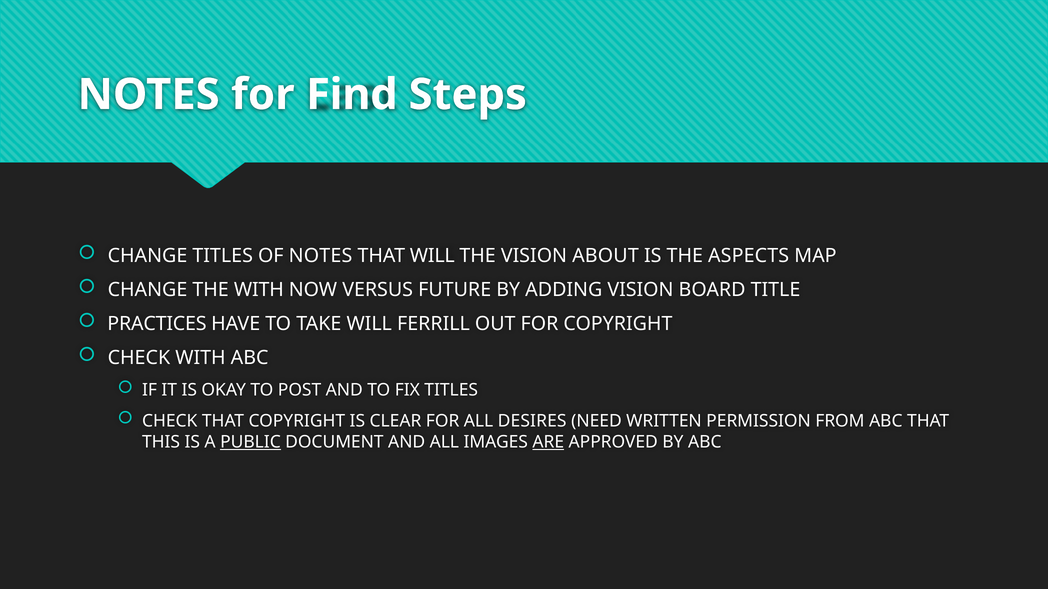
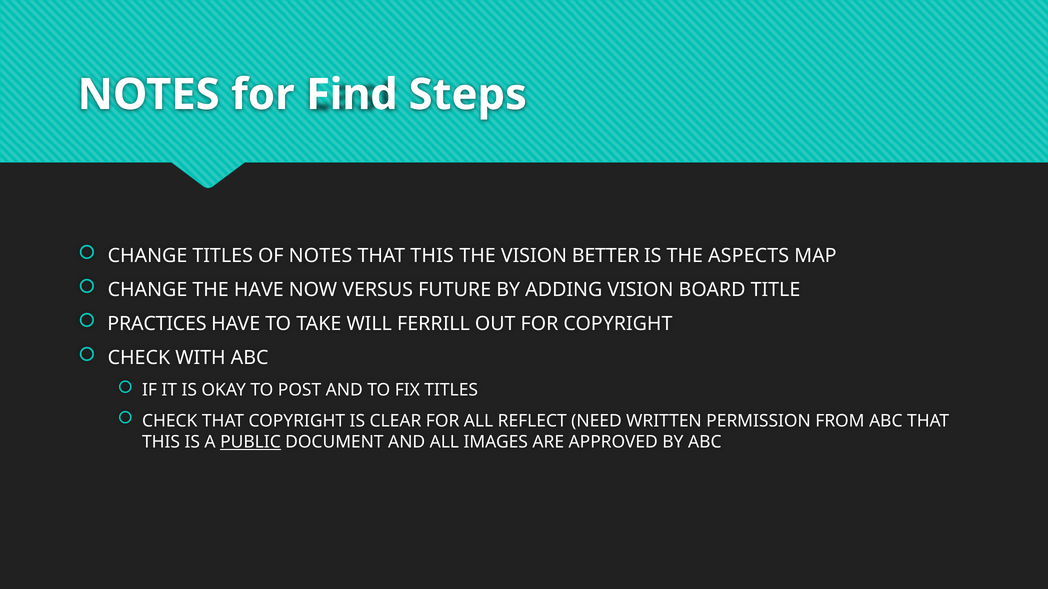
WILL at (432, 256): WILL -> THIS
ABOUT: ABOUT -> BETTER
THE WITH: WITH -> HAVE
DESIRES: DESIRES -> REFLECT
ARE underline: present -> none
